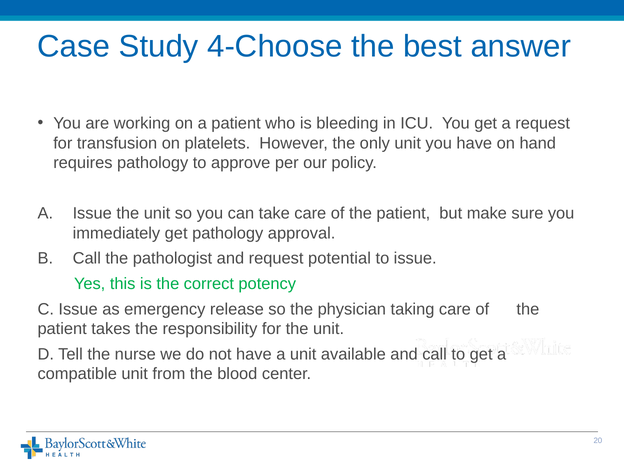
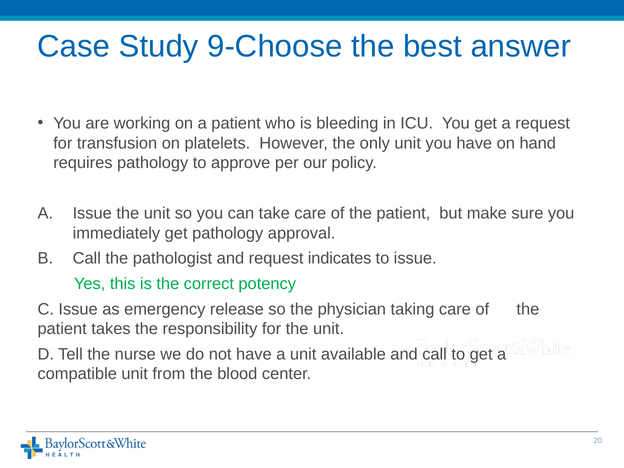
4-Choose: 4-Choose -> 9-Choose
potential: potential -> indicates
